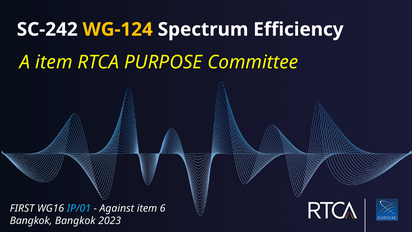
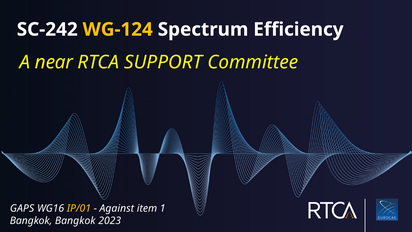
A item: item -> near
PURPOSE: PURPOSE -> SUPPORT
FIRST: FIRST -> GAPS
IP/01 colour: light blue -> yellow
6: 6 -> 1
